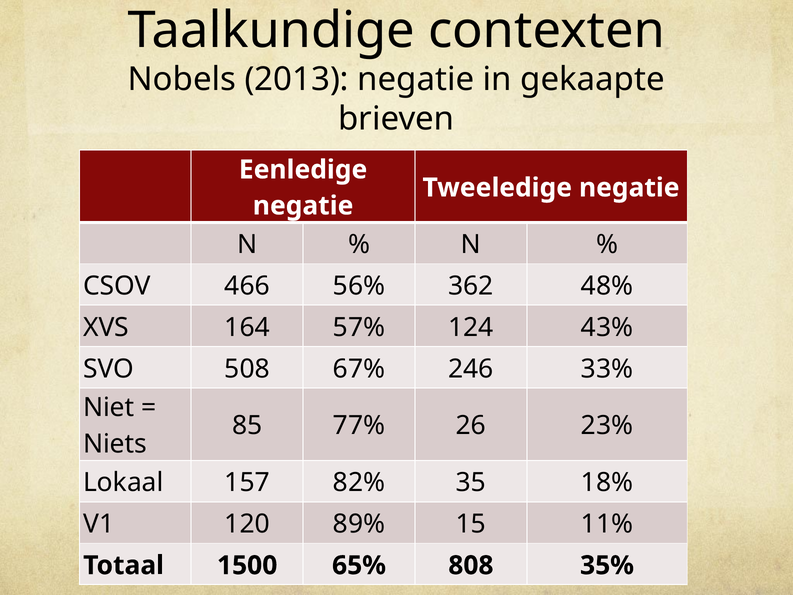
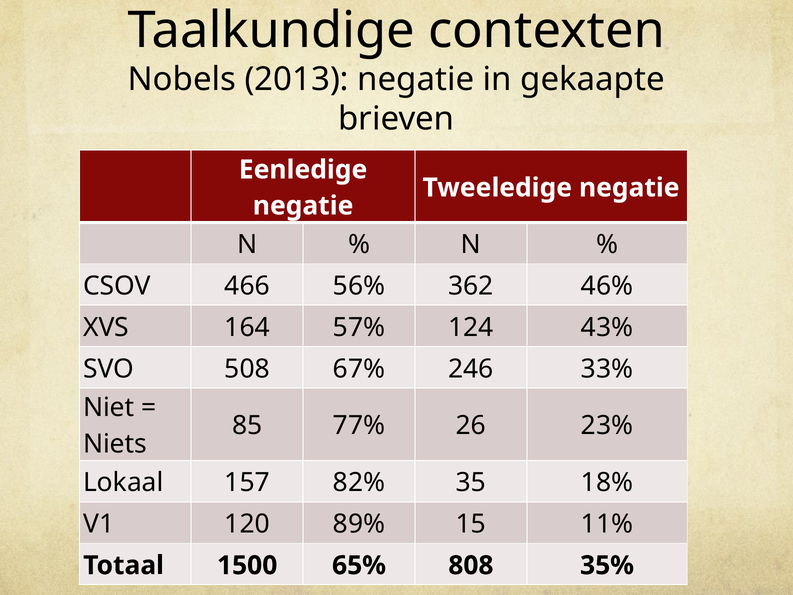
48%: 48% -> 46%
